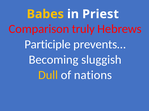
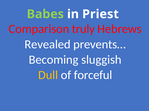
Babes colour: yellow -> light green
Participle: Participle -> Revealed
nations: nations -> forceful
